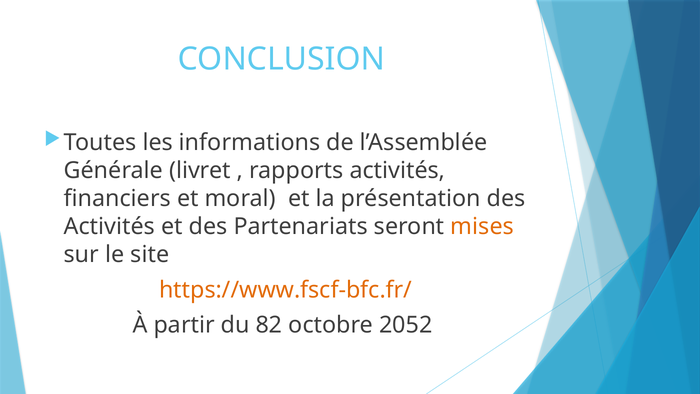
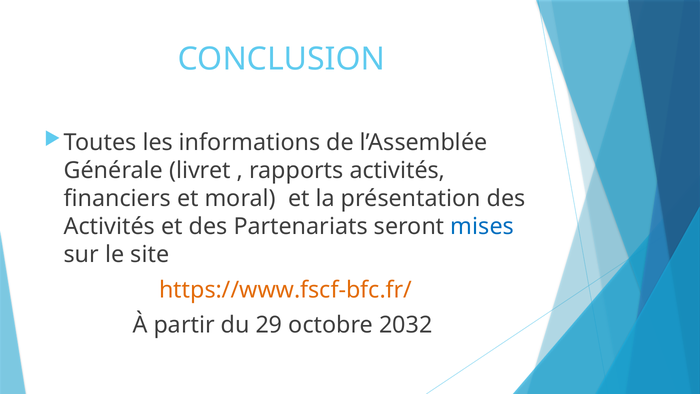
mises colour: orange -> blue
82: 82 -> 29
2052: 2052 -> 2032
